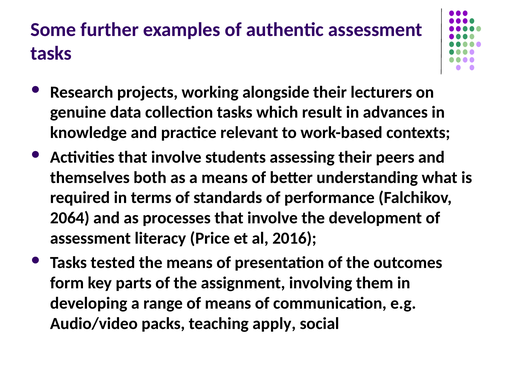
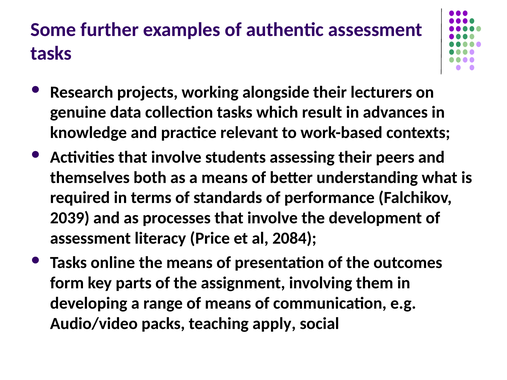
2064: 2064 -> 2039
2016: 2016 -> 2084
tested: tested -> online
